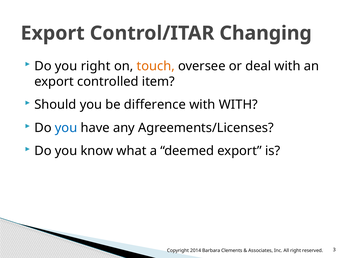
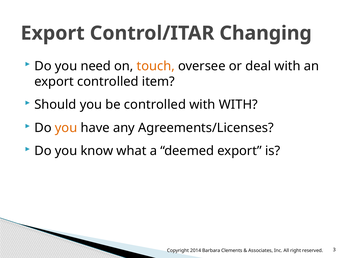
you right: right -> need
be difference: difference -> controlled
you at (66, 128) colour: blue -> orange
